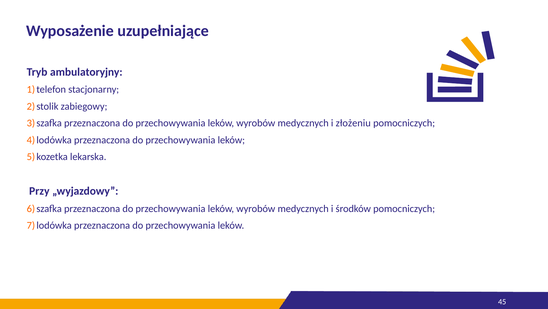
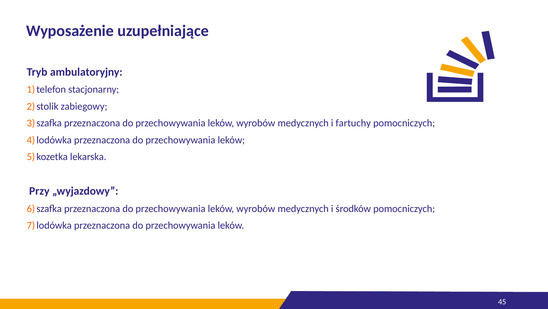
złożeniu: złożeniu -> fartuchy
